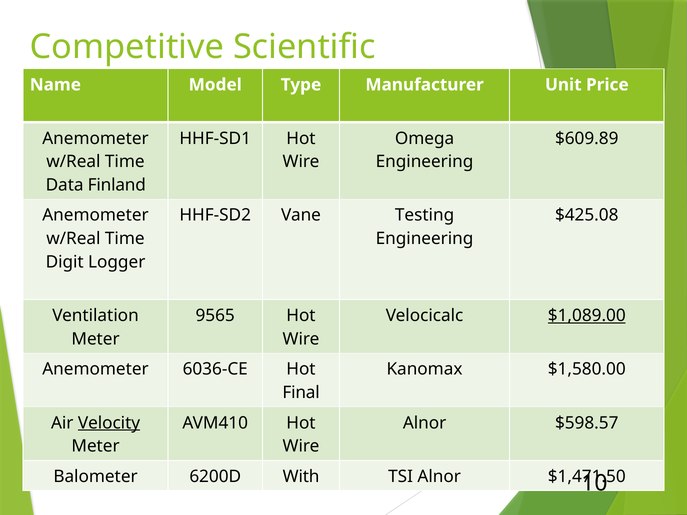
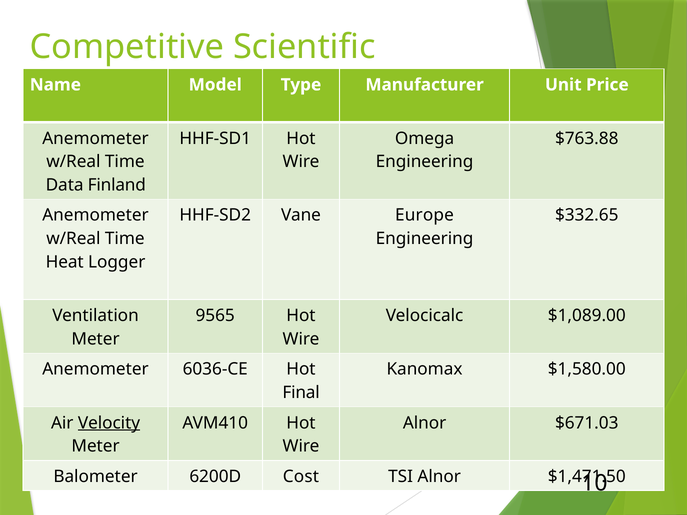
$609.89: $609.89 -> $763.88
Testing: Testing -> Europe
$425.08: $425.08 -> $332.65
Digit: Digit -> Heat
$1,089.00 underline: present -> none
$598.57: $598.57 -> $671.03
With: With -> Cost
